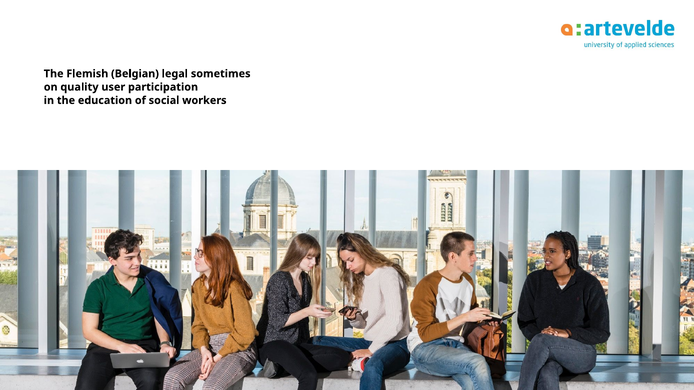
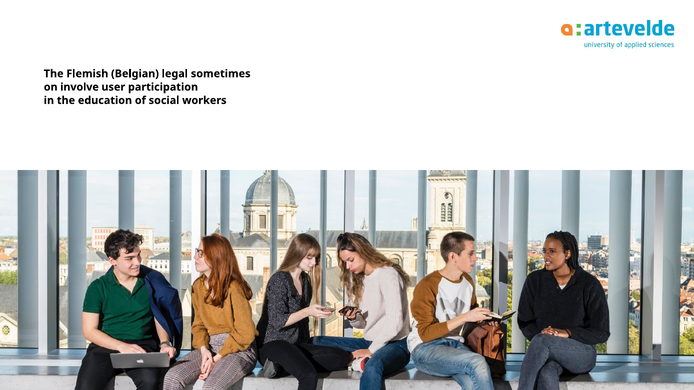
quality: quality -> involve
